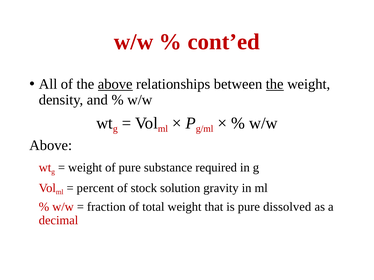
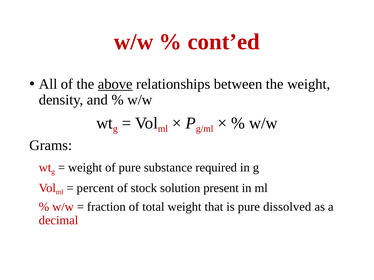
the at (275, 84) underline: present -> none
Above at (51, 146): Above -> Grams
gravity: gravity -> present
